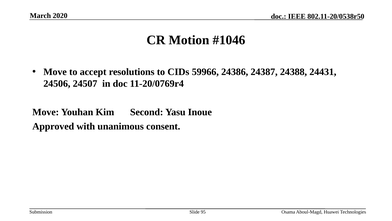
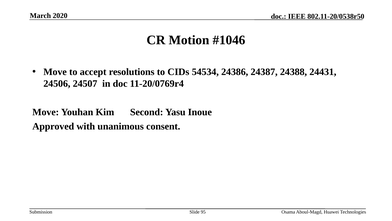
59966: 59966 -> 54534
